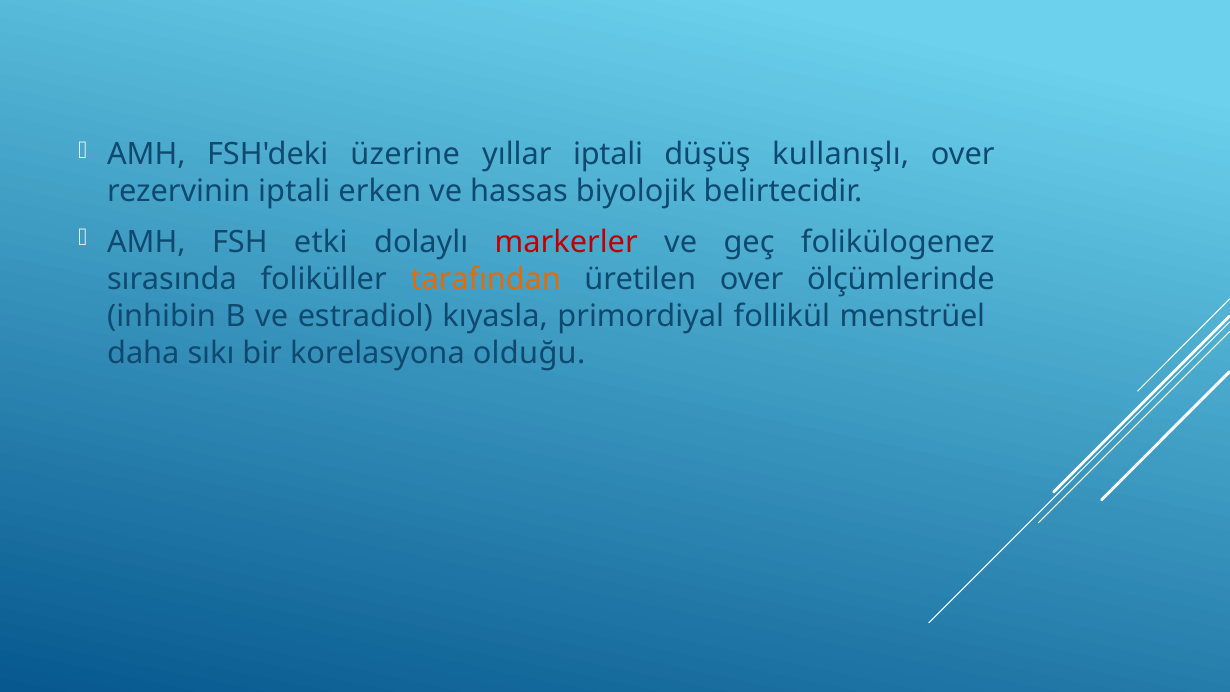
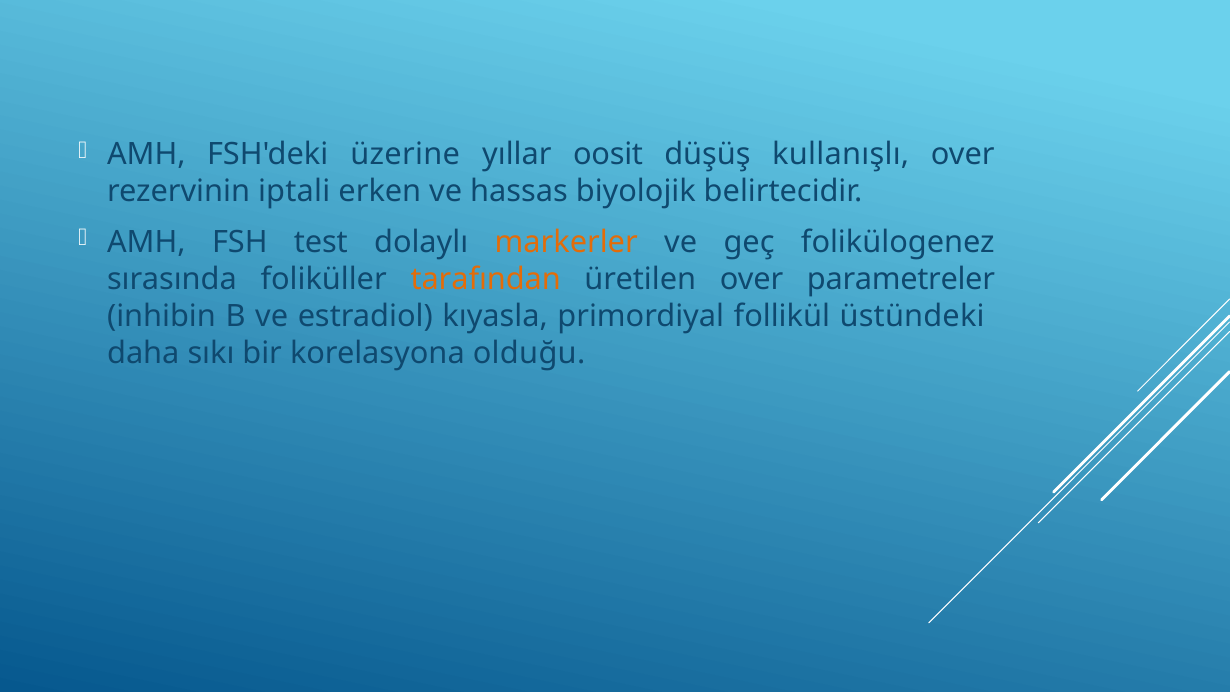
yıllar iptali: iptali -> oosit
etki: etki -> test
markerler colour: red -> orange
ölçümlerinde: ölçümlerinde -> parametreler
menstrüel: menstrüel -> üstündeki
